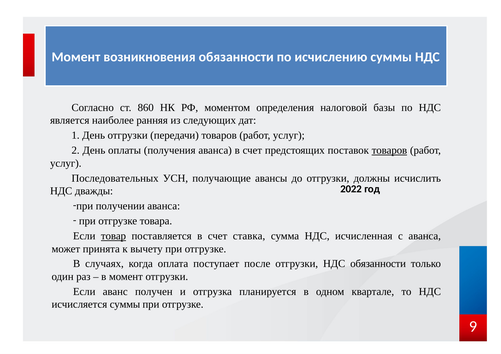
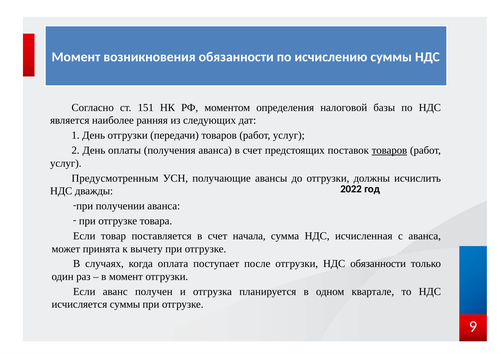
860: 860 -> 151
Последовательных: Последовательных -> Предусмотренным
товар underline: present -> none
ставка: ставка -> начала
